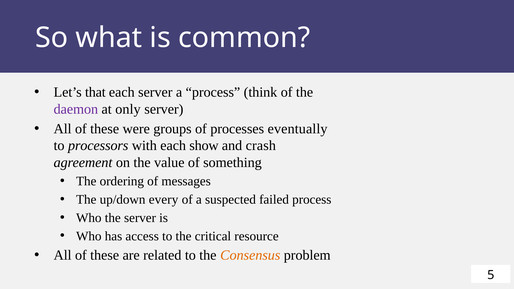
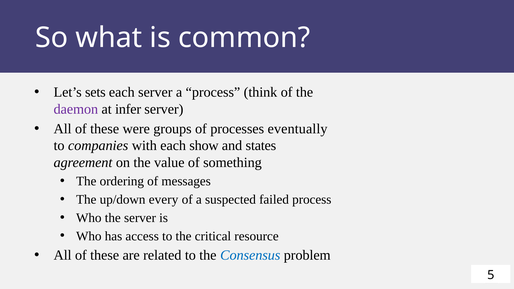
that: that -> sets
only: only -> infer
processors: processors -> companies
crash: crash -> states
Consensus colour: orange -> blue
